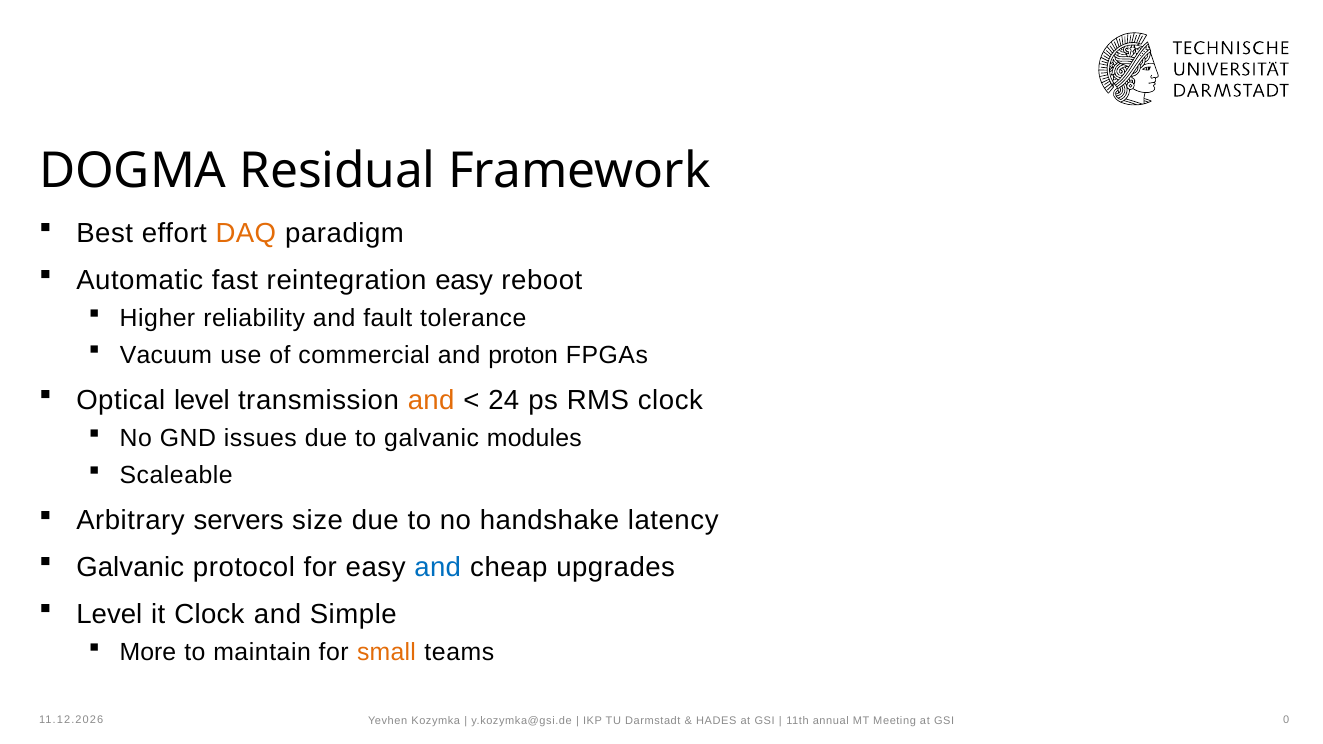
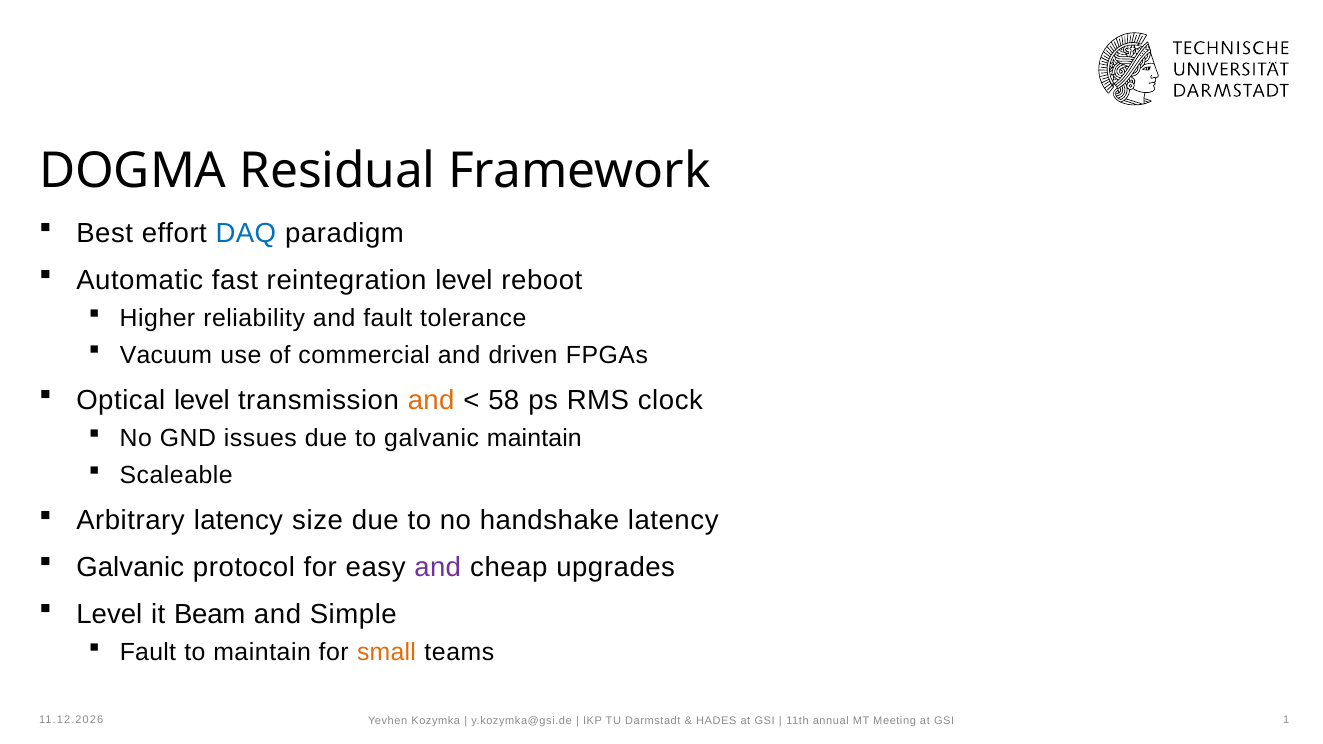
DAQ colour: orange -> blue
reintegration easy: easy -> level
proton: proton -> driven
24: 24 -> 58
galvanic modules: modules -> maintain
Arbitrary servers: servers -> latency
and at (438, 567) colour: blue -> purple
it Clock: Clock -> Beam
More at (148, 652): More -> Fault
0: 0 -> 1
